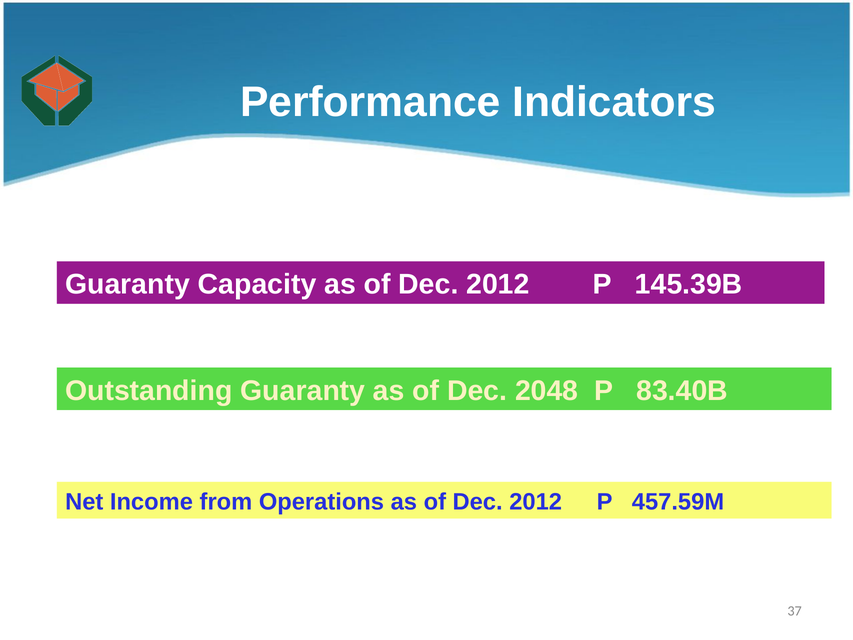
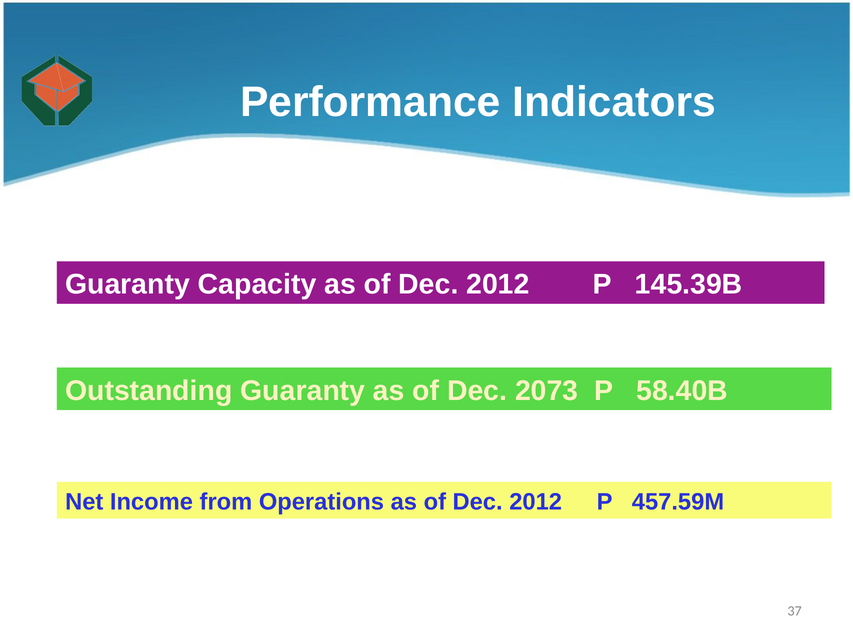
2048: 2048 -> 2073
83.40B: 83.40B -> 58.40B
